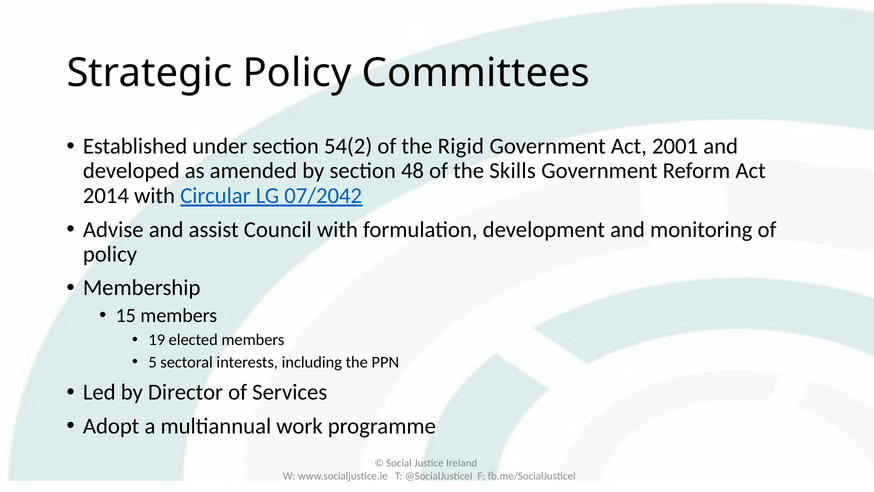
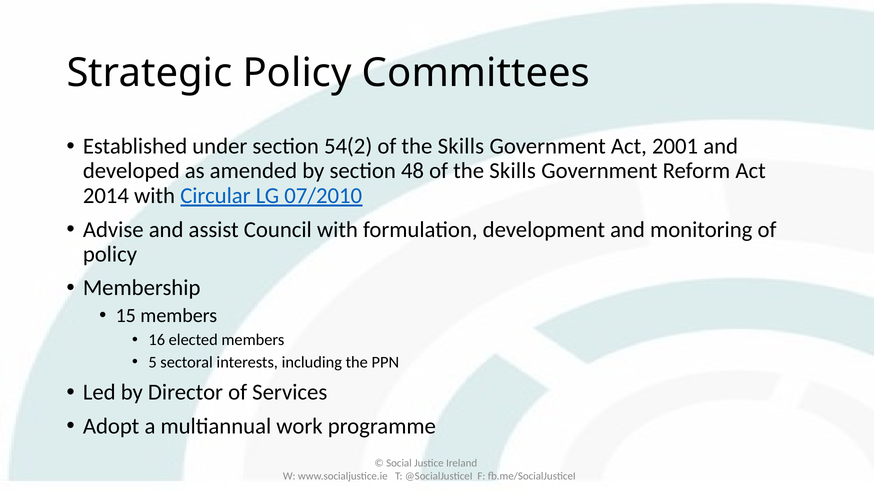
54(2 of the Rigid: Rigid -> Skills
07/2042: 07/2042 -> 07/2010
19: 19 -> 16
